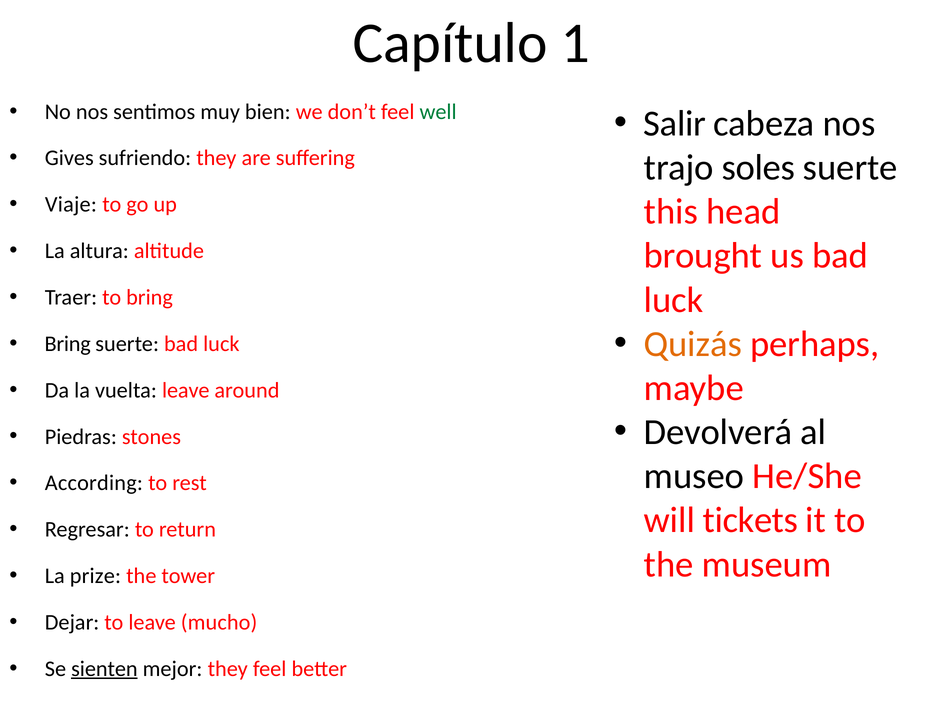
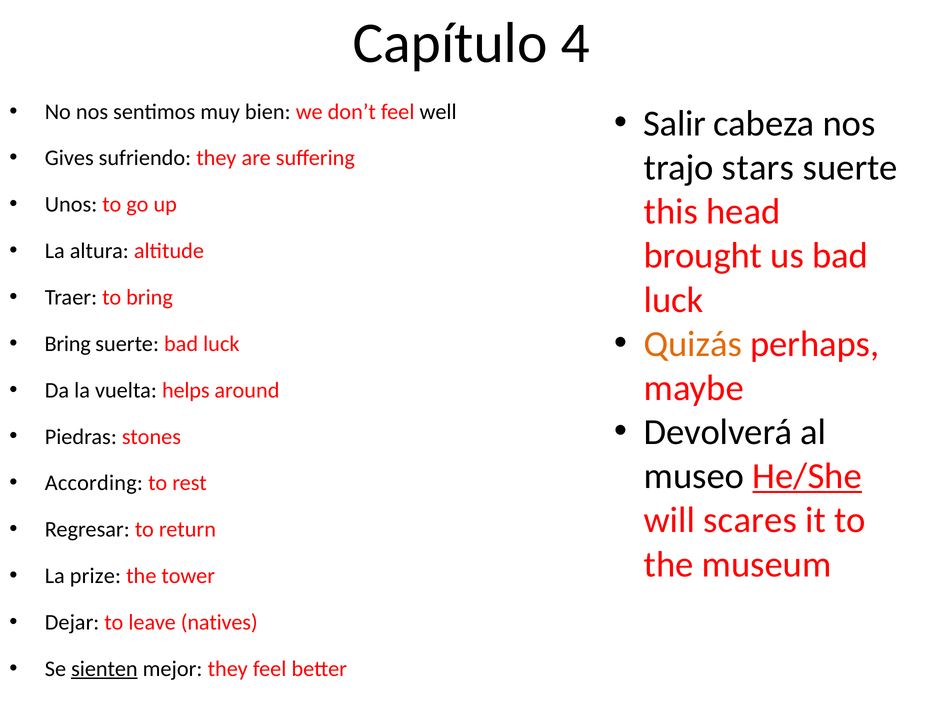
1: 1 -> 4
well colour: green -> black
soles: soles -> stars
Viaje: Viaje -> Unos
vuelta leave: leave -> helps
He/She underline: none -> present
tickets: tickets -> scares
mucho: mucho -> natives
